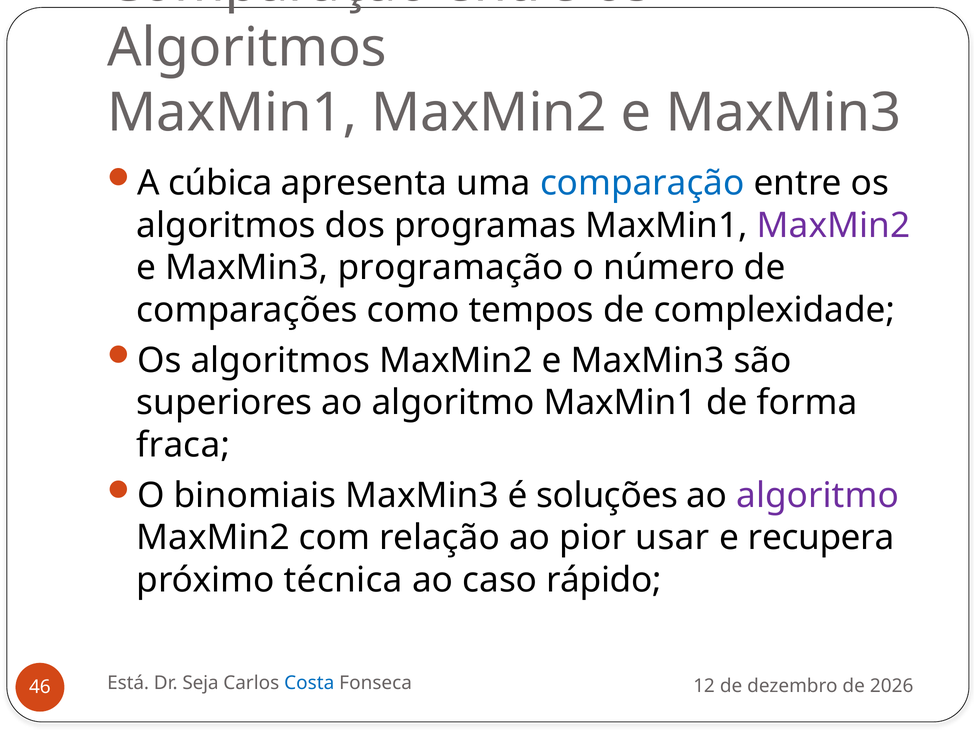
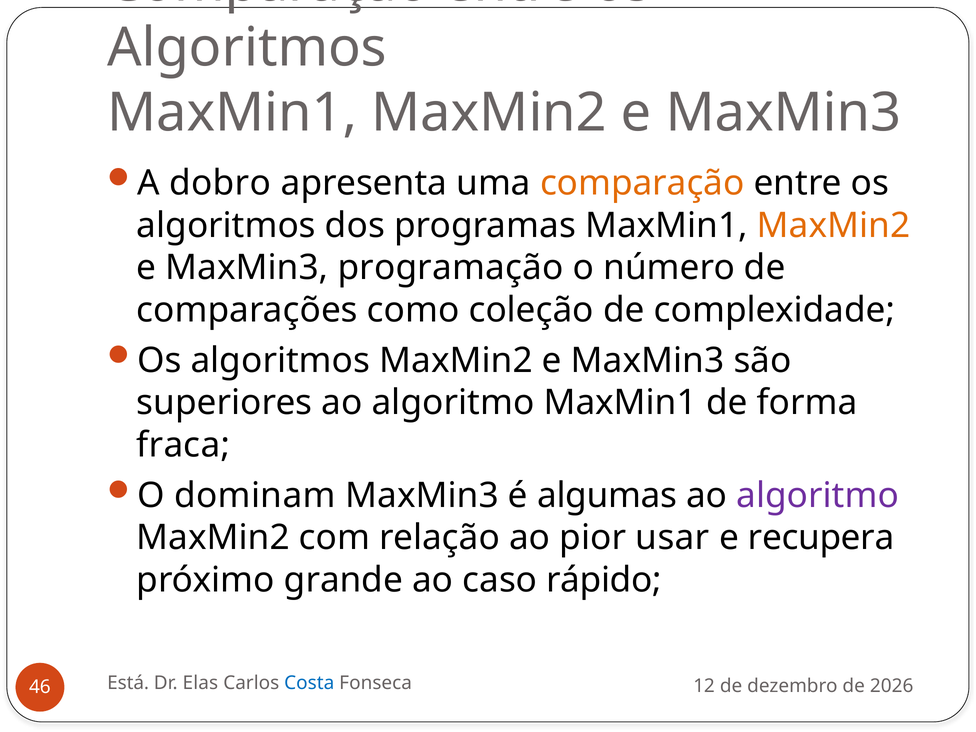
cúbica: cúbica -> dobro
comparação at (642, 183) colour: blue -> orange
MaxMin2 at (834, 225) colour: purple -> orange
tempos: tempos -> coleção
binomiais: binomiais -> dominam
soluções: soluções -> algumas
técnica: técnica -> grande
Seja: Seja -> Elas
